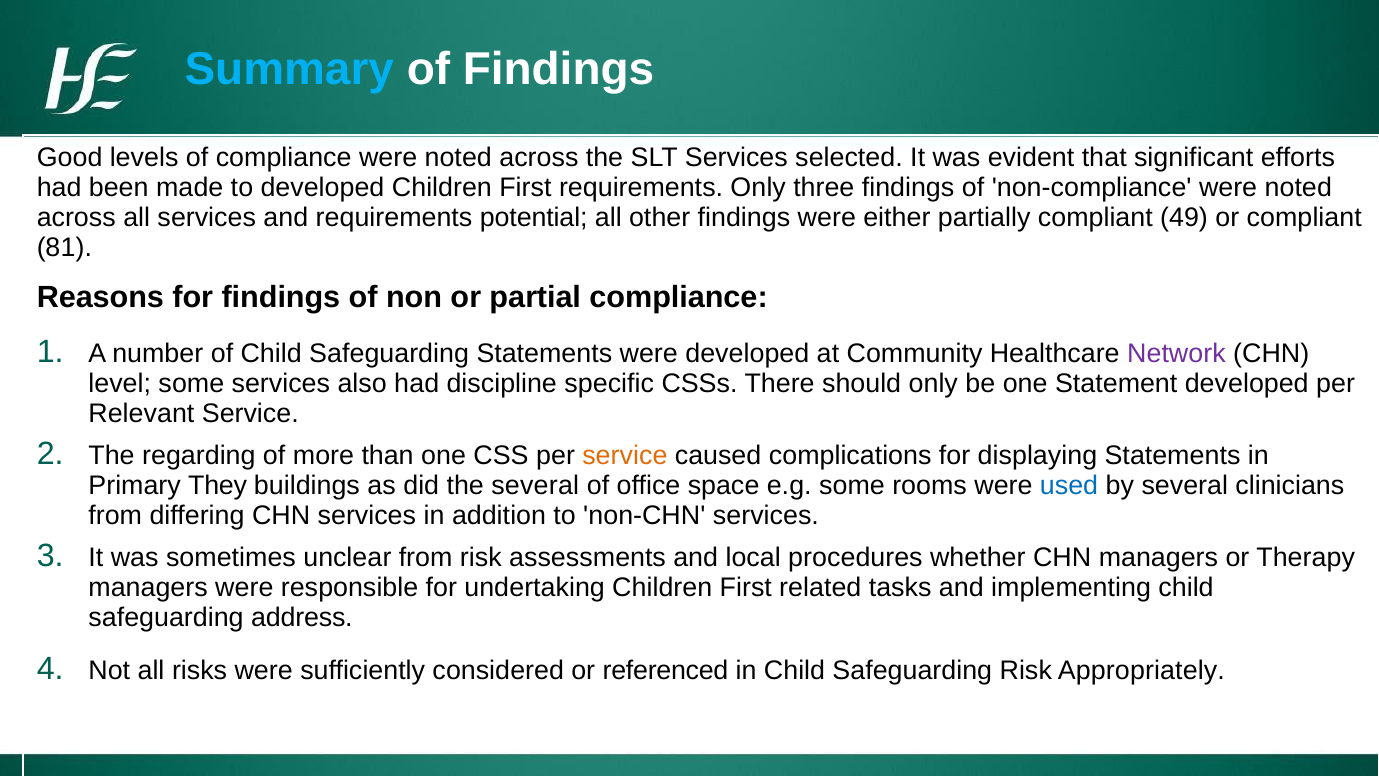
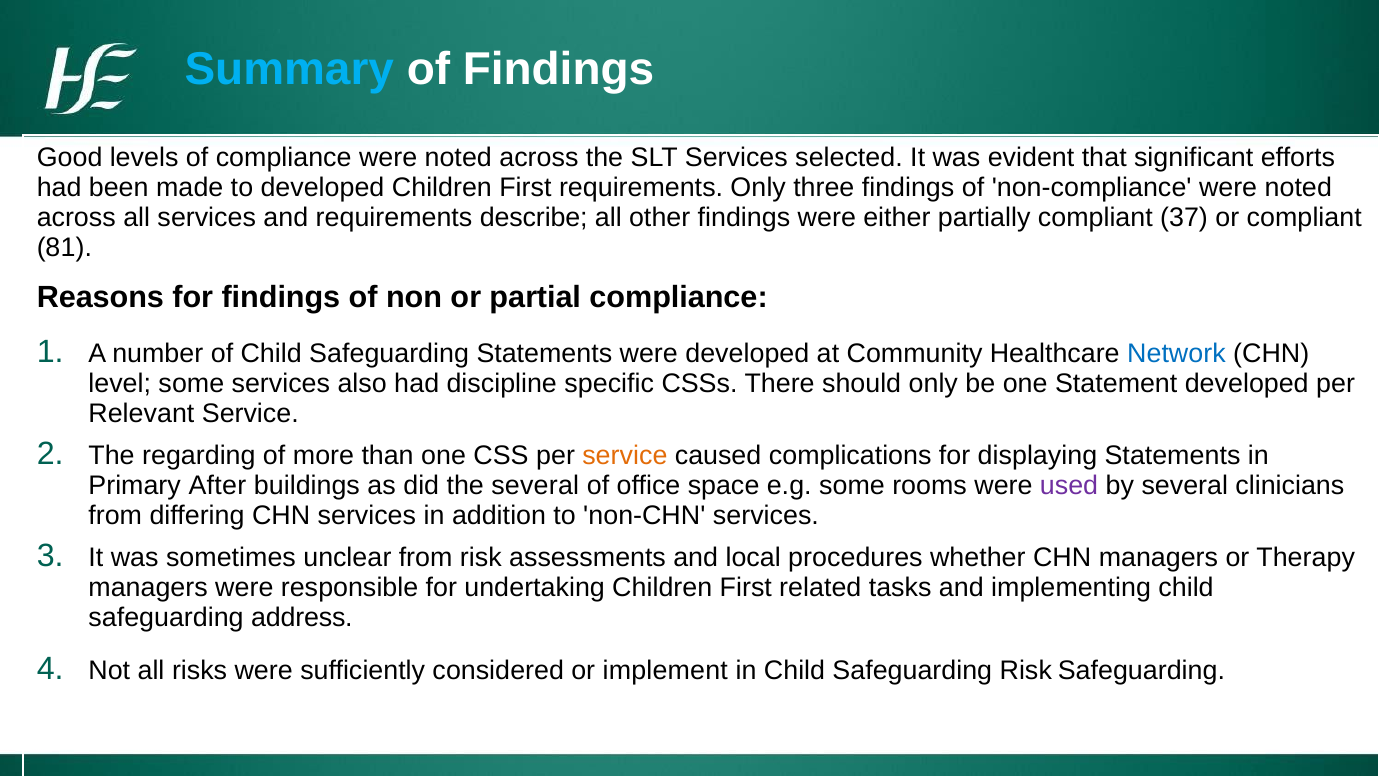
potential: potential -> describe
49: 49 -> 37
Network colour: purple -> blue
They: They -> After
used colour: blue -> purple
referenced: referenced -> implement
Risk Appropriately: Appropriately -> Safeguarding
